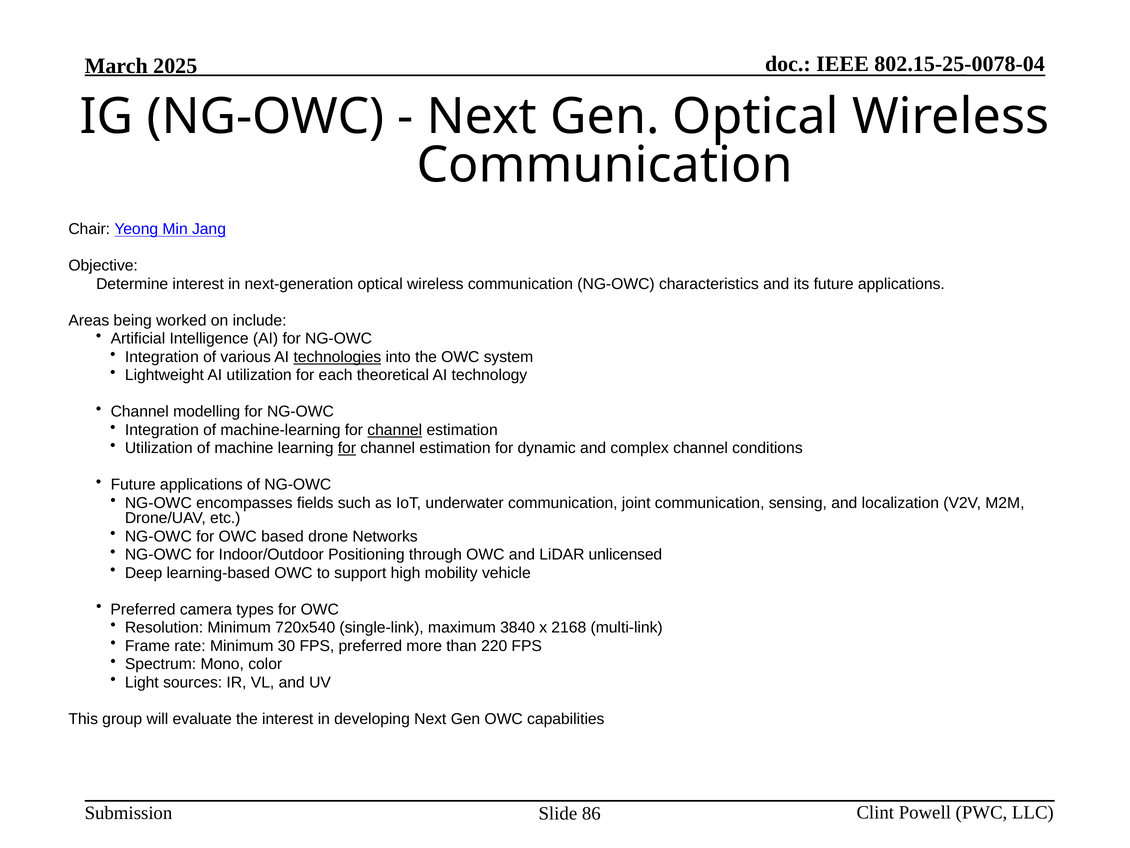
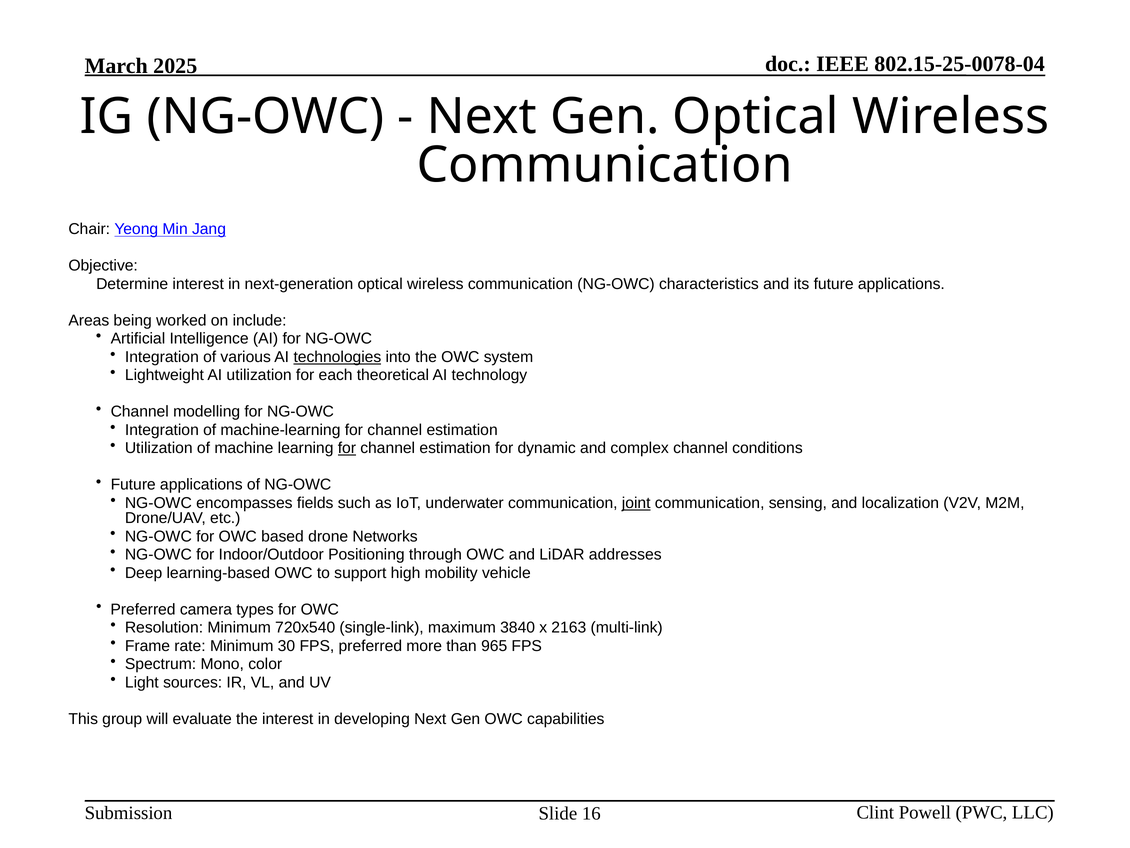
channel at (395, 430) underline: present -> none
joint underline: none -> present
unlicensed: unlicensed -> addresses
2168: 2168 -> 2163
220: 220 -> 965
86: 86 -> 16
